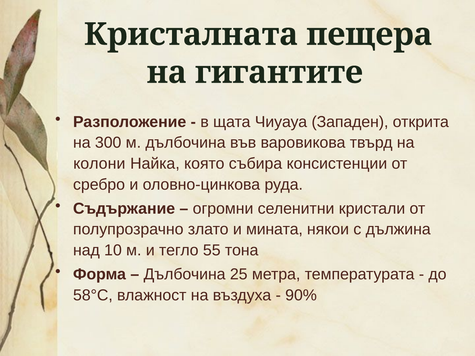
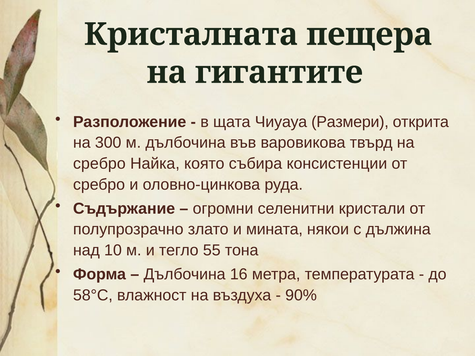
Западен: Западен -> Размери
колони at (99, 164): колони -> сребро
25: 25 -> 16
